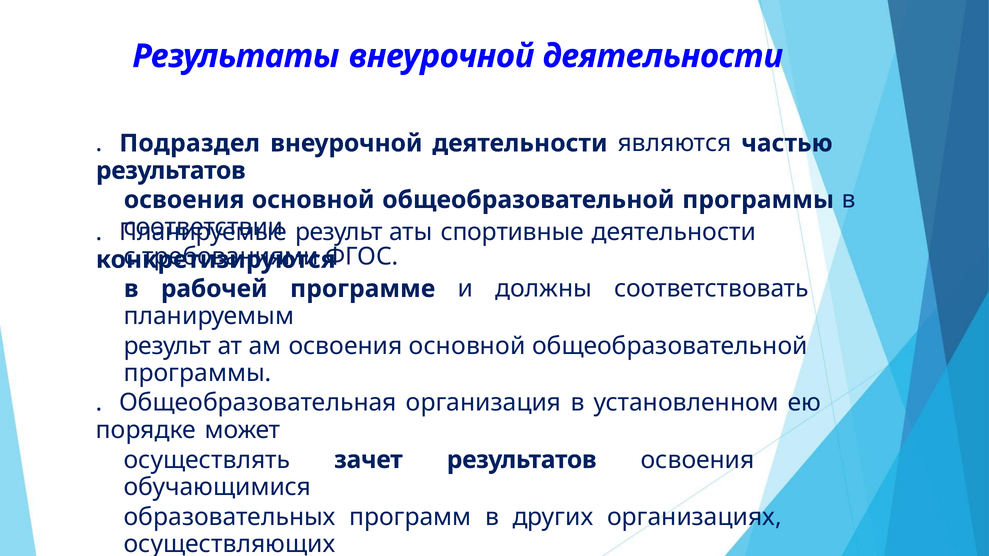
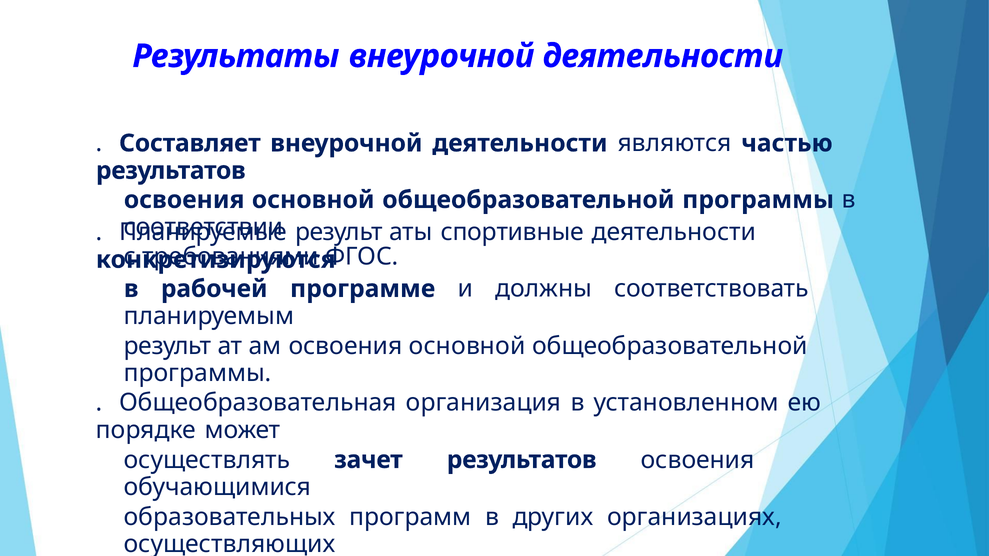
Подраздел: Подраздел -> Составляет
